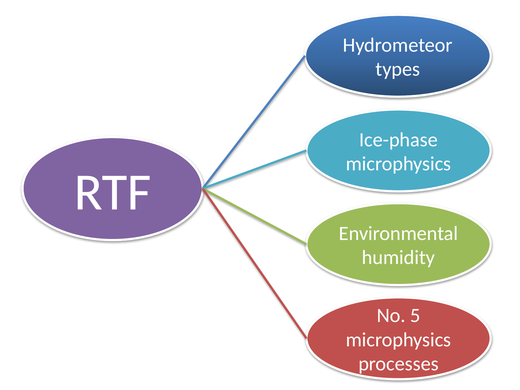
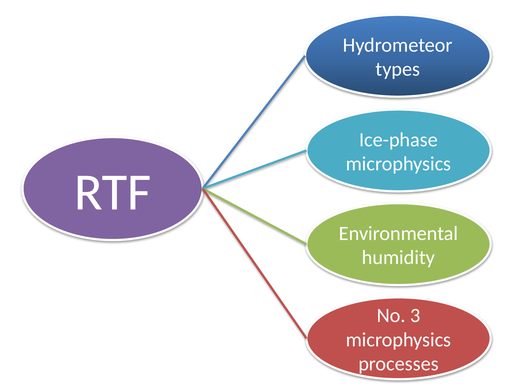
5: 5 -> 3
